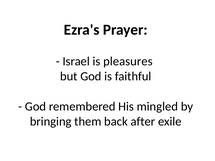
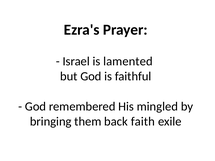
pleasures: pleasures -> lamented
after: after -> faith
